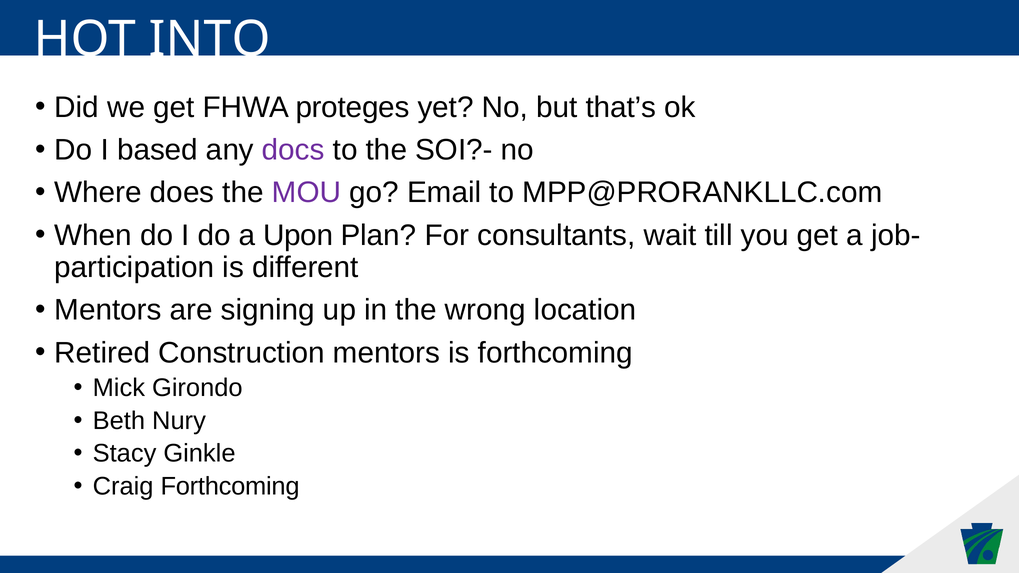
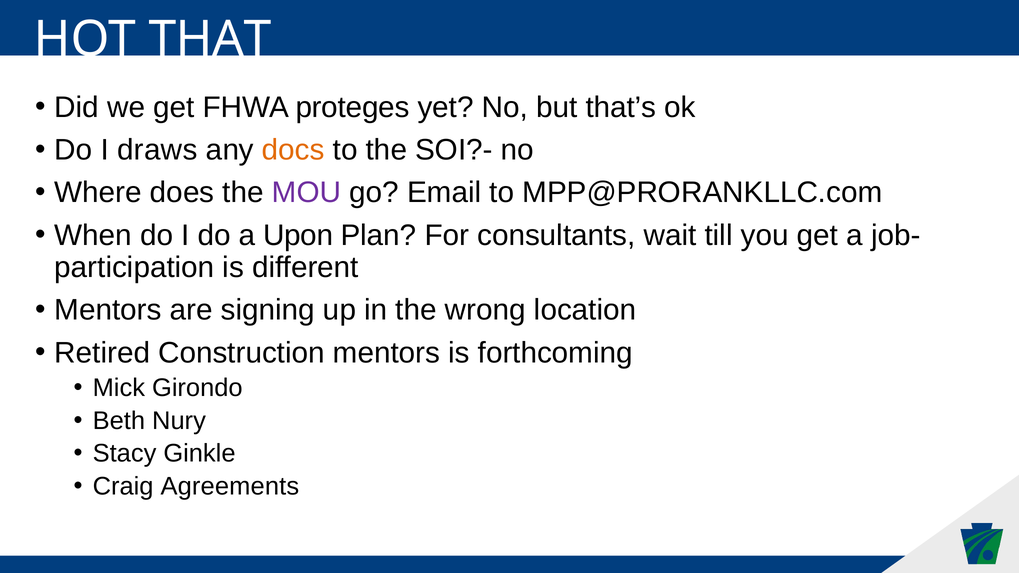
INTO: INTO -> THAT
based: based -> draws
docs colour: purple -> orange
Craig Forthcoming: Forthcoming -> Agreements
